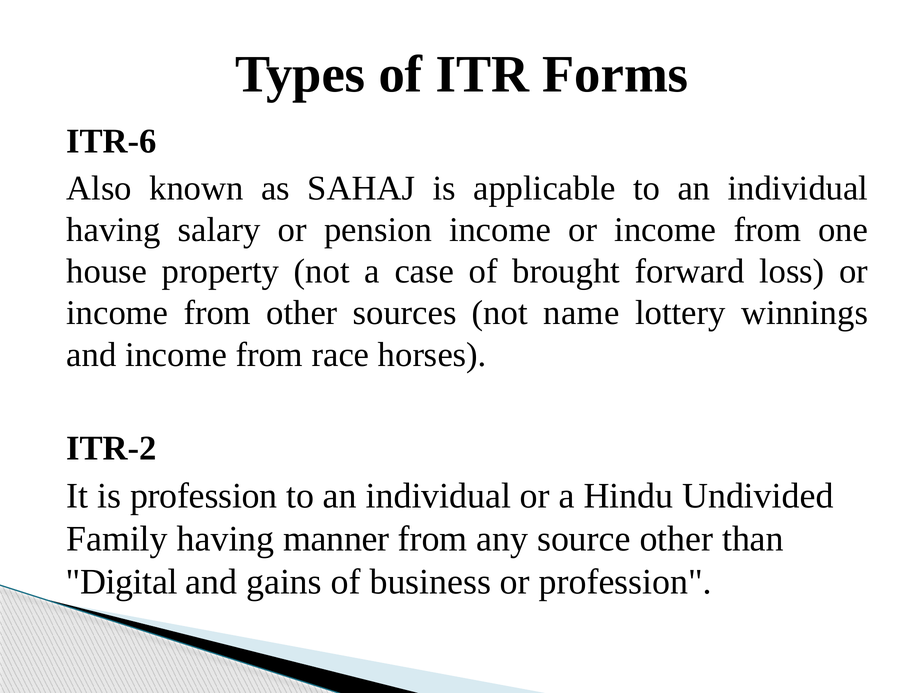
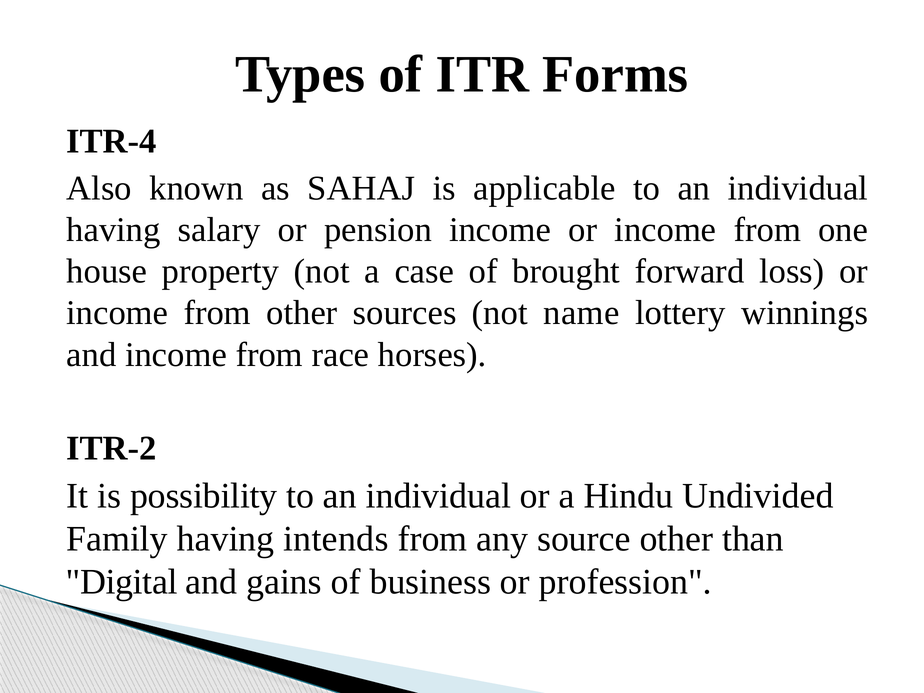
ITR-6: ITR-6 -> ITR-4
is profession: profession -> possibility
manner: manner -> intends
